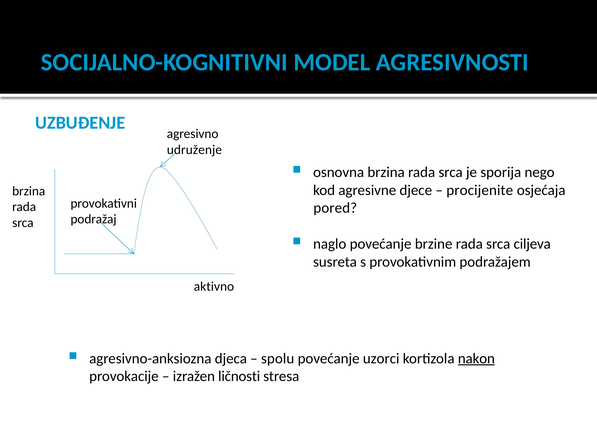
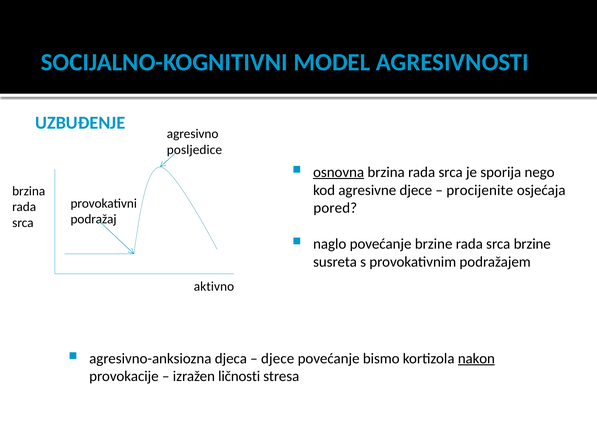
udruženje: udruženje -> posljedice
osnovna underline: none -> present
srca ciljeva: ciljeva -> brzine
spolu at (278, 358): spolu -> djece
uzorci: uzorci -> bismo
